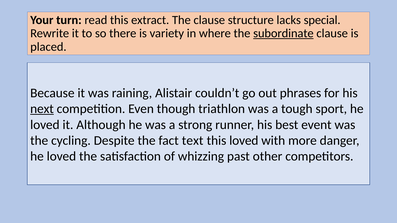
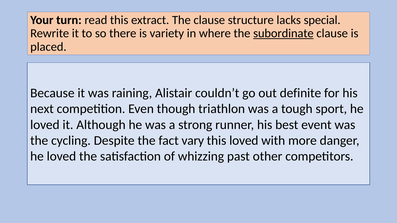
phrases: phrases -> definite
next underline: present -> none
text: text -> vary
